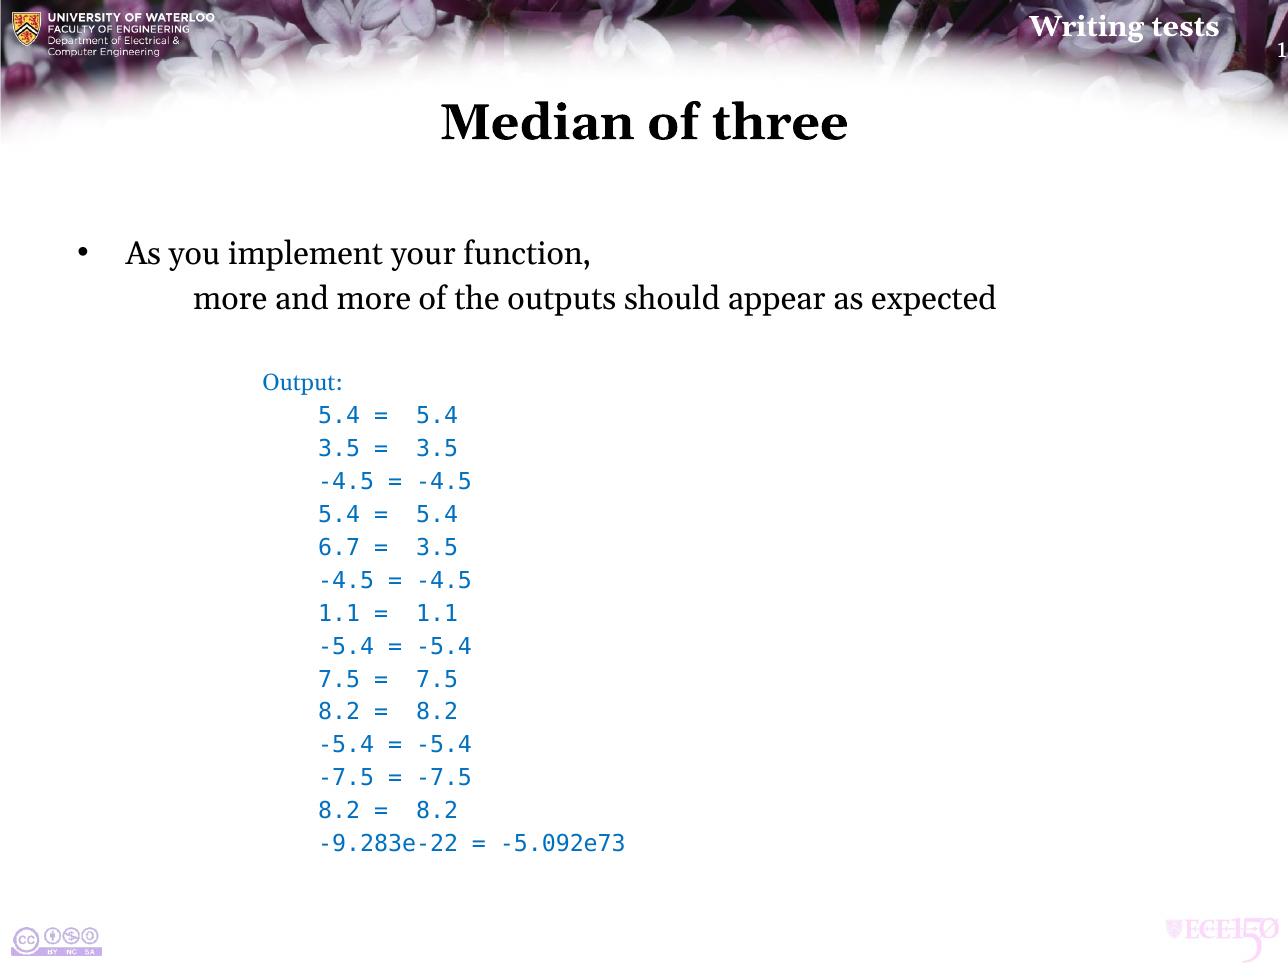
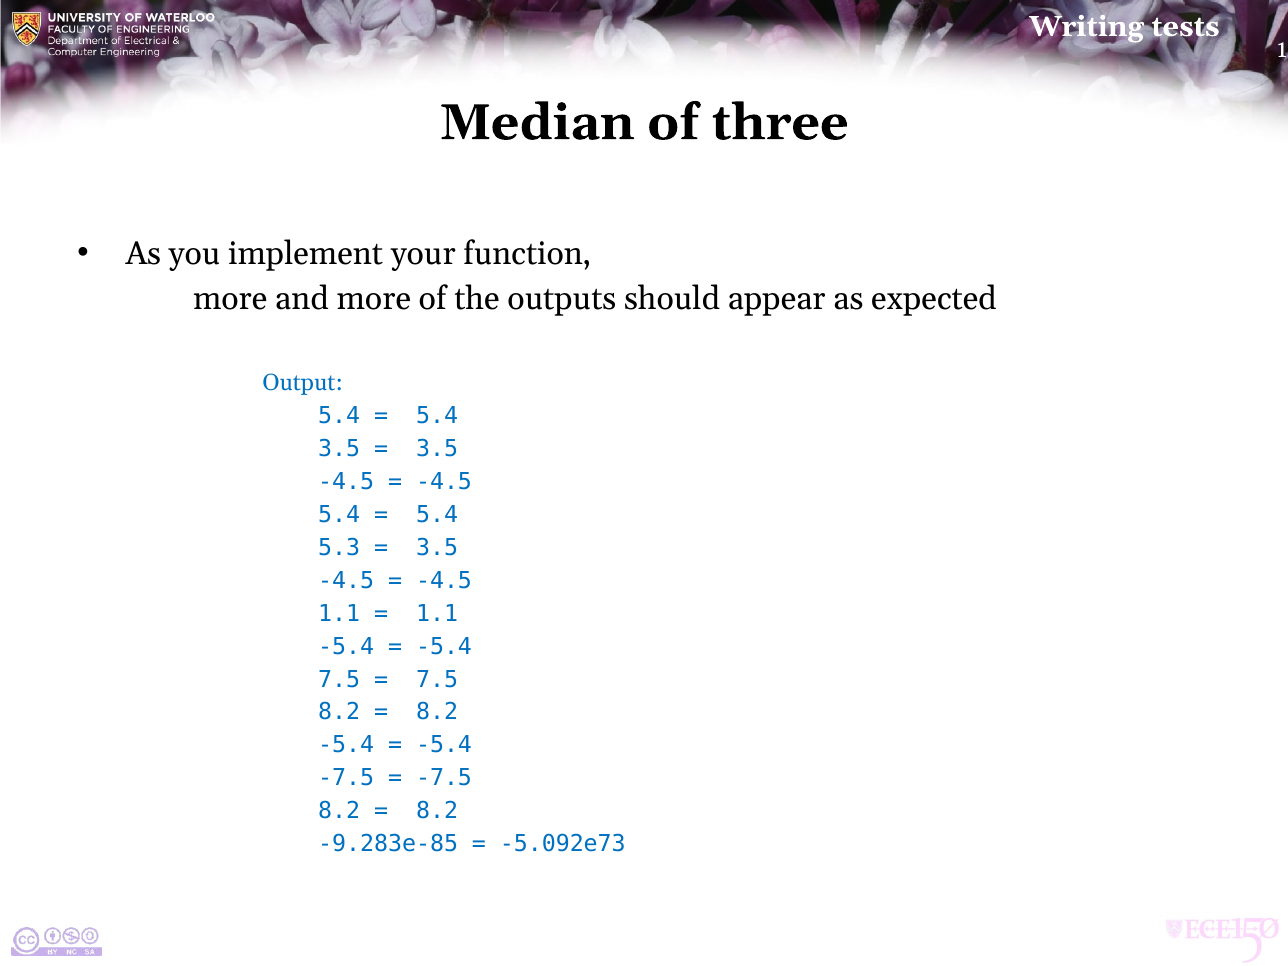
6.7: 6.7 -> 5.3
-9.283e-22: -9.283e-22 -> -9.283e-85
